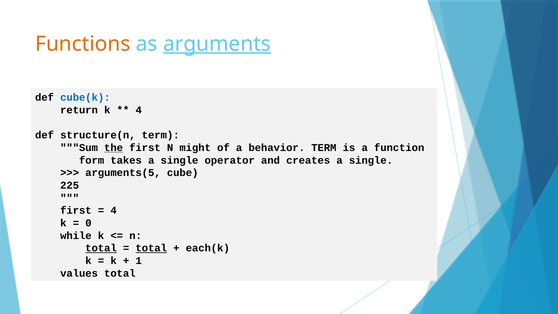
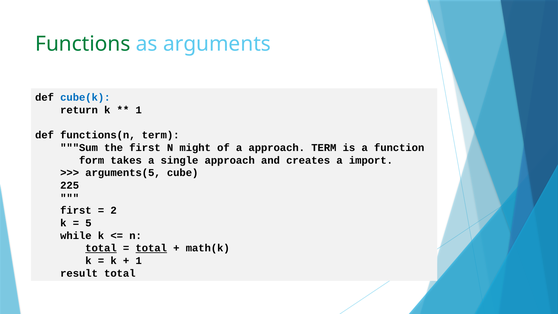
Functions colour: orange -> green
arguments underline: present -> none
4 at (139, 110): 4 -> 1
structure(n: structure(n -> functions(n
the underline: present -> none
a behavior: behavior -> approach
single operator: operator -> approach
single at (371, 160): single -> import
4 at (114, 210): 4 -> 2
0: 0 -> 5
each(k: each(k -> math(k
values: values -> result
